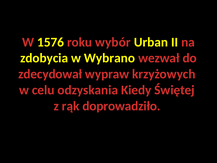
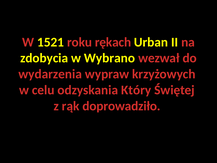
1576: 1576 -> 1521
wybór: wybór -> rękach
zdecydował: zdecydował -> wydarzenia
Kiedy: Kiedy -> Który
